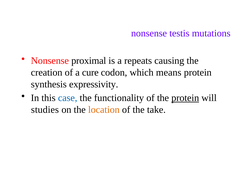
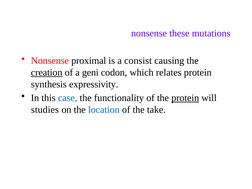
testis: testis -> these
repeats: repeats -> consist
creation underline: none -> present
cure: cure -> geni
means: means -> relates
location colour: orange -> blue
